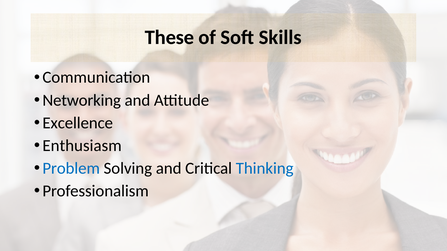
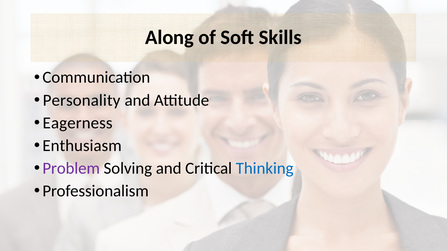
These: These -> Along
Networking: Networking -> Personality
Excellence: Excellence -> Eagerness
Problem colour: blue -> purple
